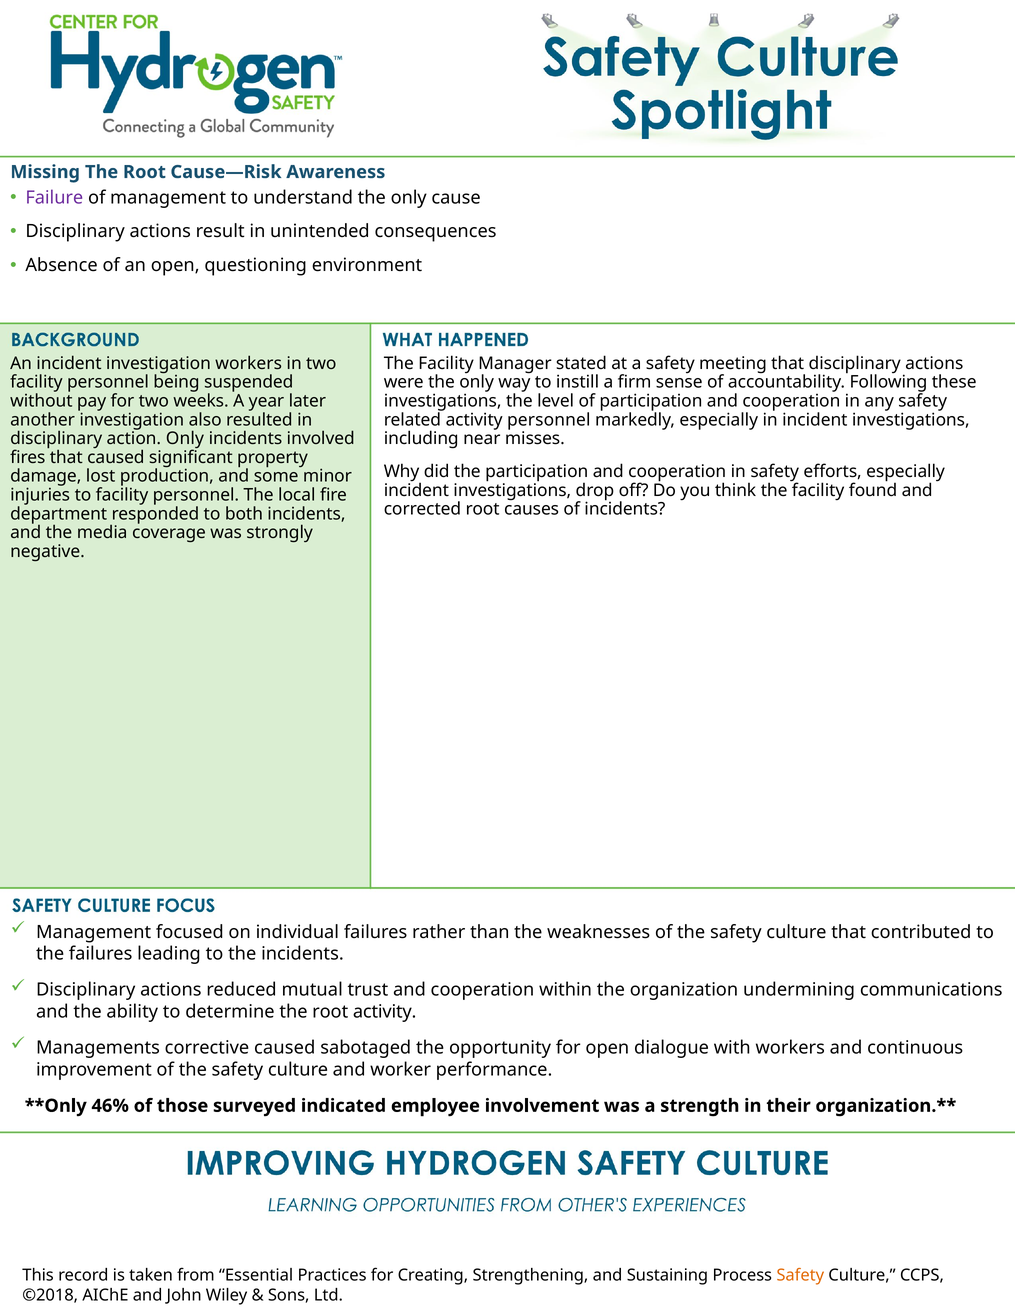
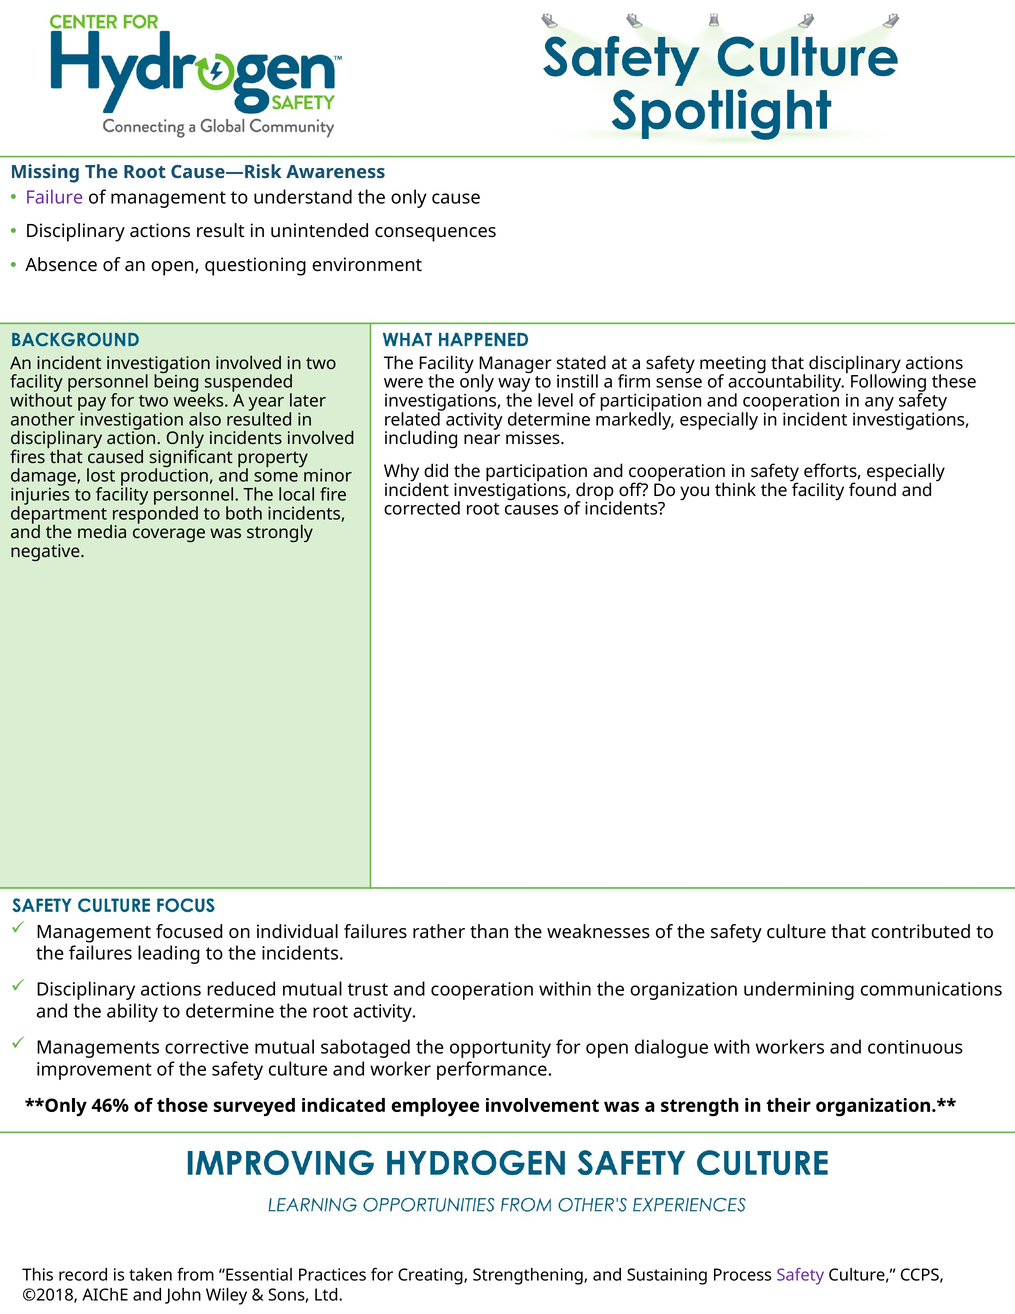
investigation workers: workers -> involved
activity personnel: personnel -> determine
corrective caused: caused -> mutual
Safety at (800, 1275) colour: orange -> purple
